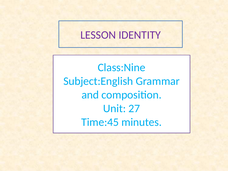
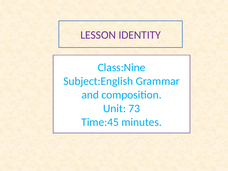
27: 27 -> 73
